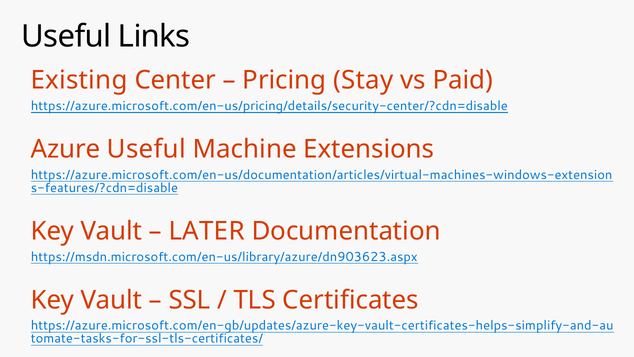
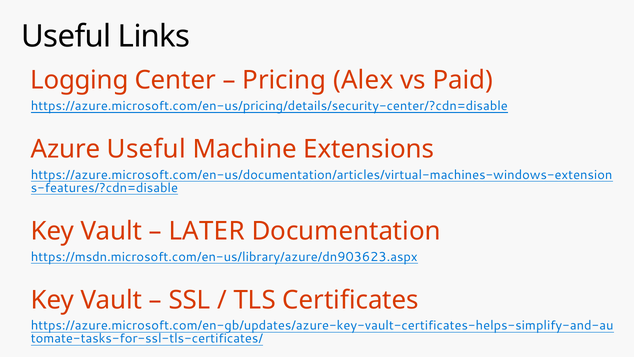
Existing: Existing -> Logging
Stay: Stay -> Alex
